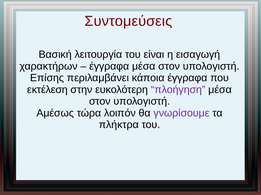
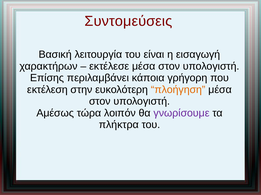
έγγραφα at (109, 66): έγγραφα -> εκτέλεσε
κάποια έγγραφα: έγγραφα -> γρήγορη
πλοήγηση colour: purple -> orange
